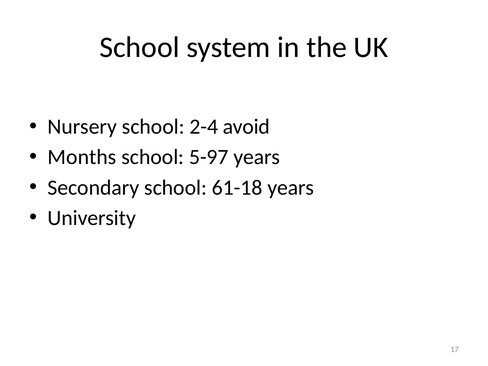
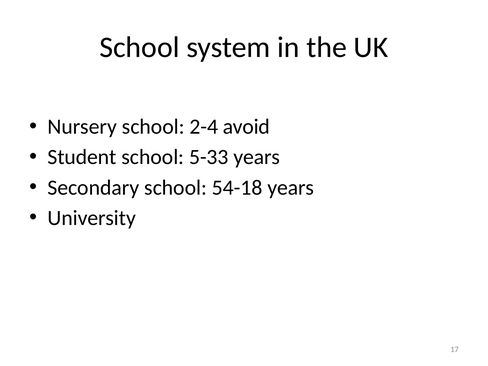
Months: Months -> Student
5-97: 5-97 -> 5-33
61-18: 61-18 -> 54-18
